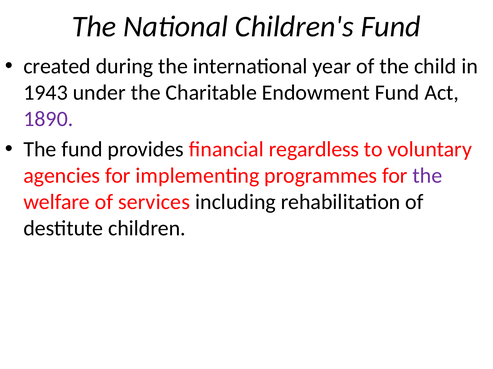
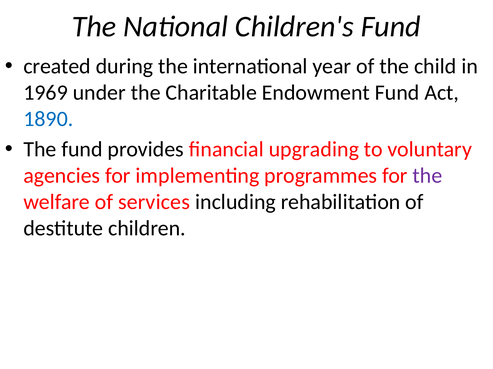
1943: 1943 -> 1969
1890 colour: purple -> blue
regardless: regardless -> upgrading
